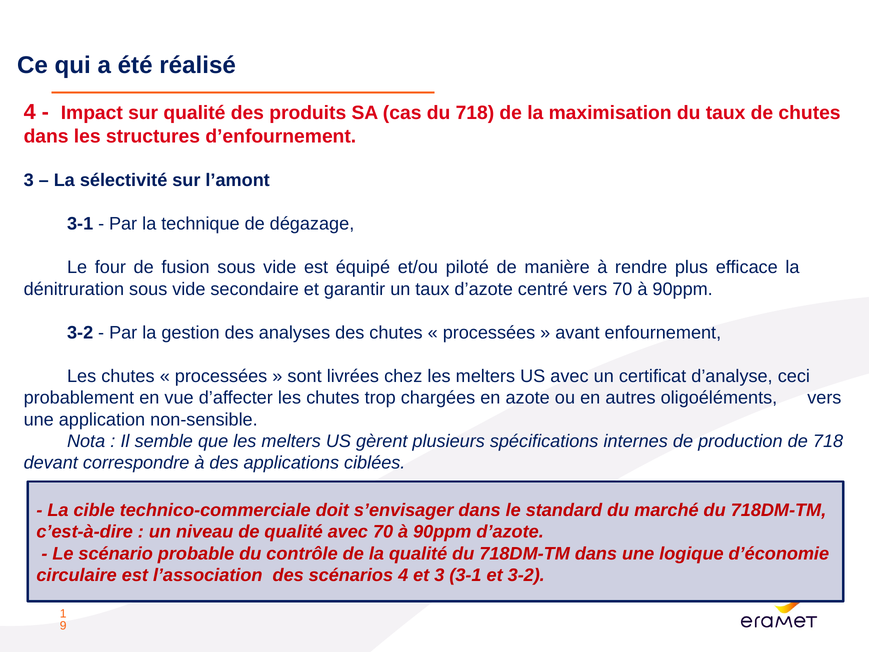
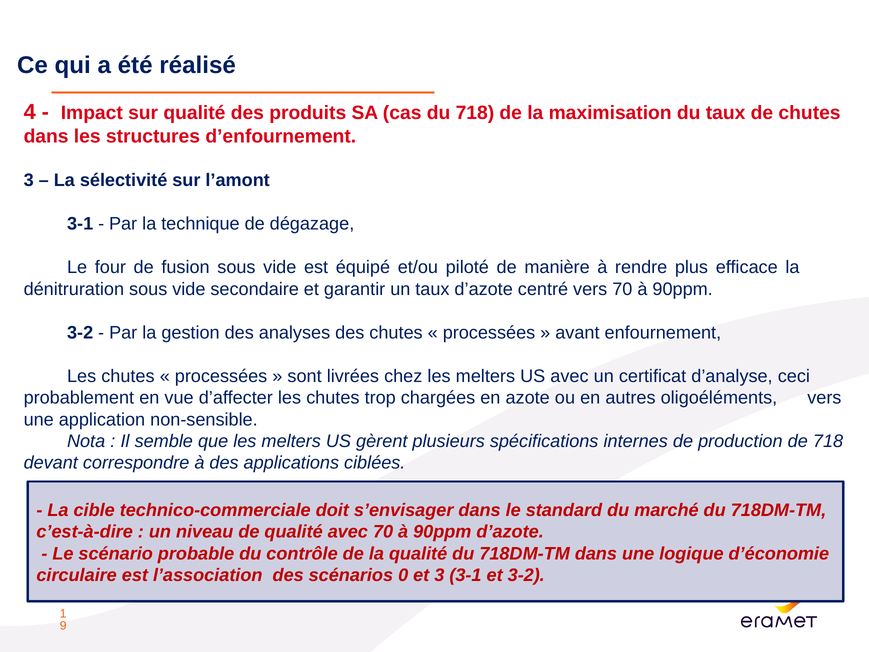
scénarios 4: 4 -> 0
